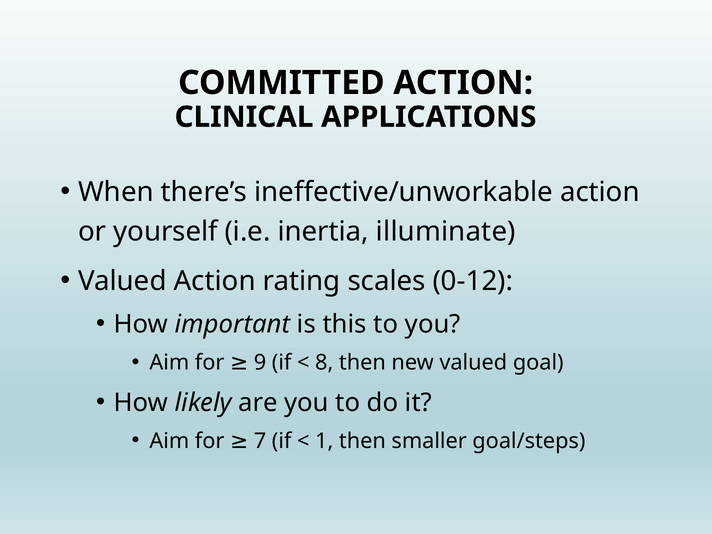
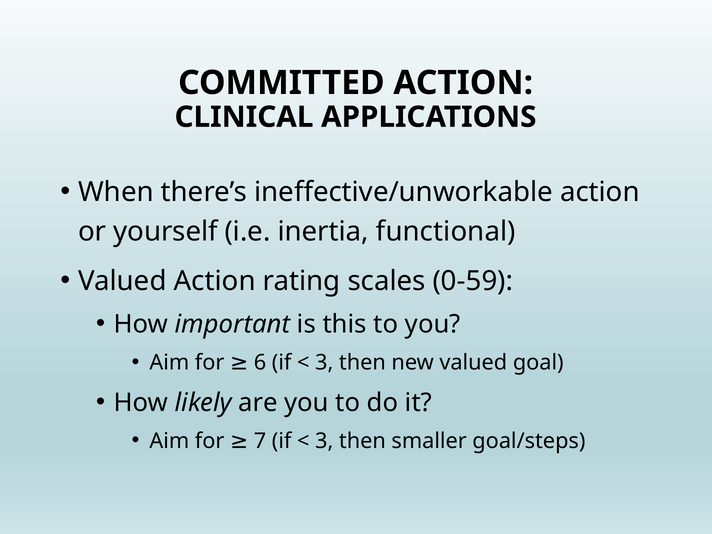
illuminate: illuminate -> functional
0-12: 0-12 -> 0-59
9: 9 -> 6
8 at (324, 363): 8 -> 3
1 at (324, 441): 1 -> 3
